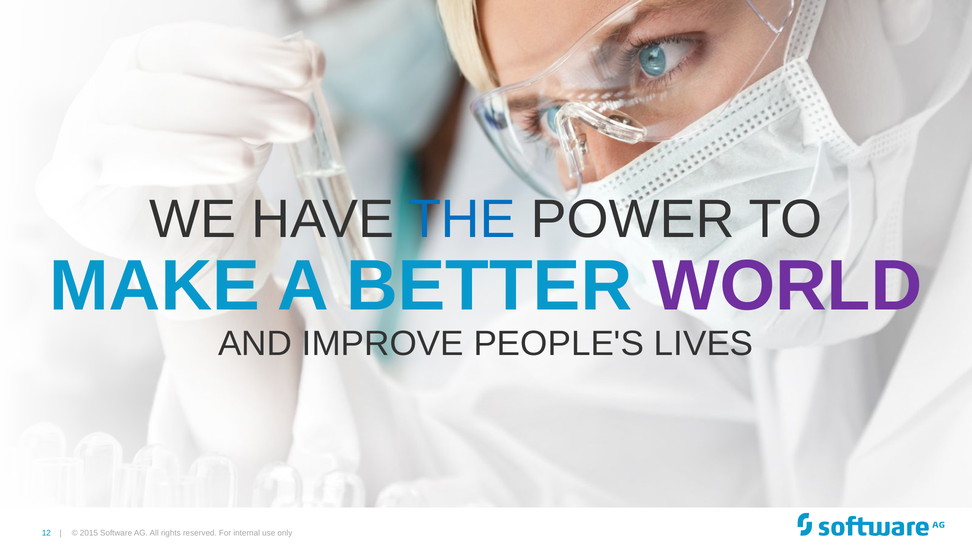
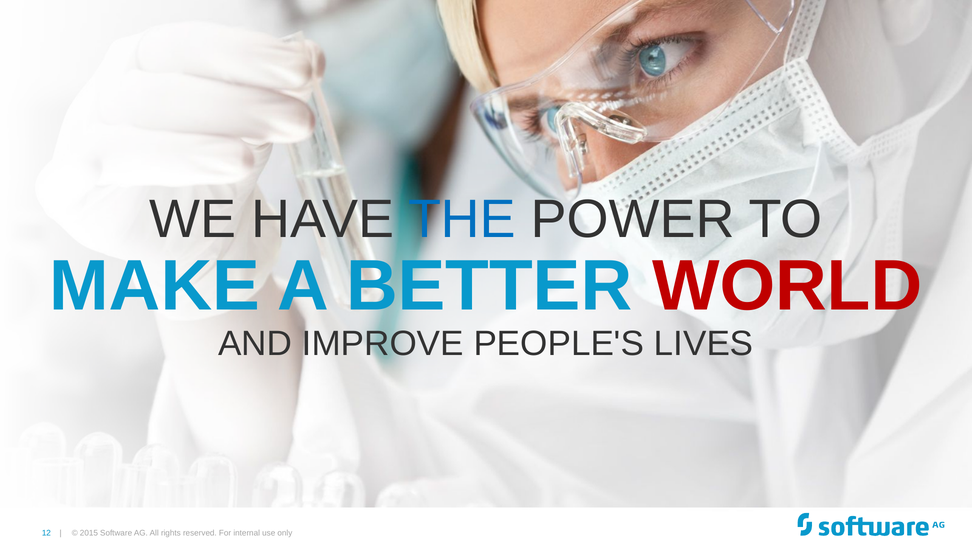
WORLD colour: purple -> red
